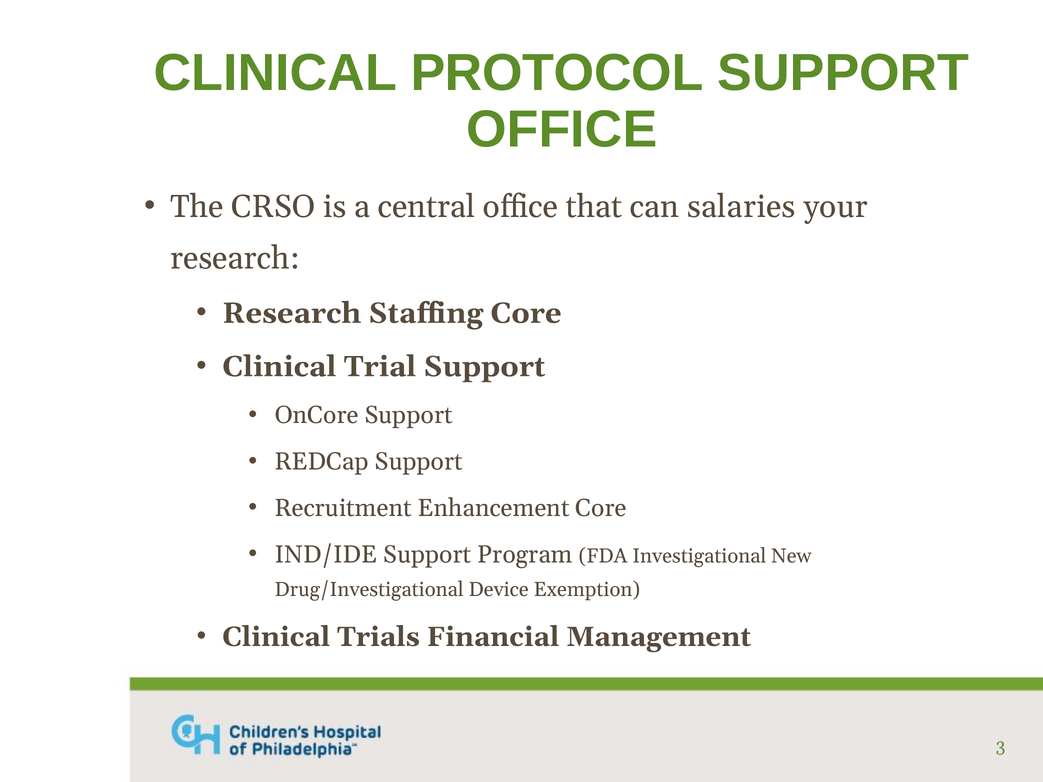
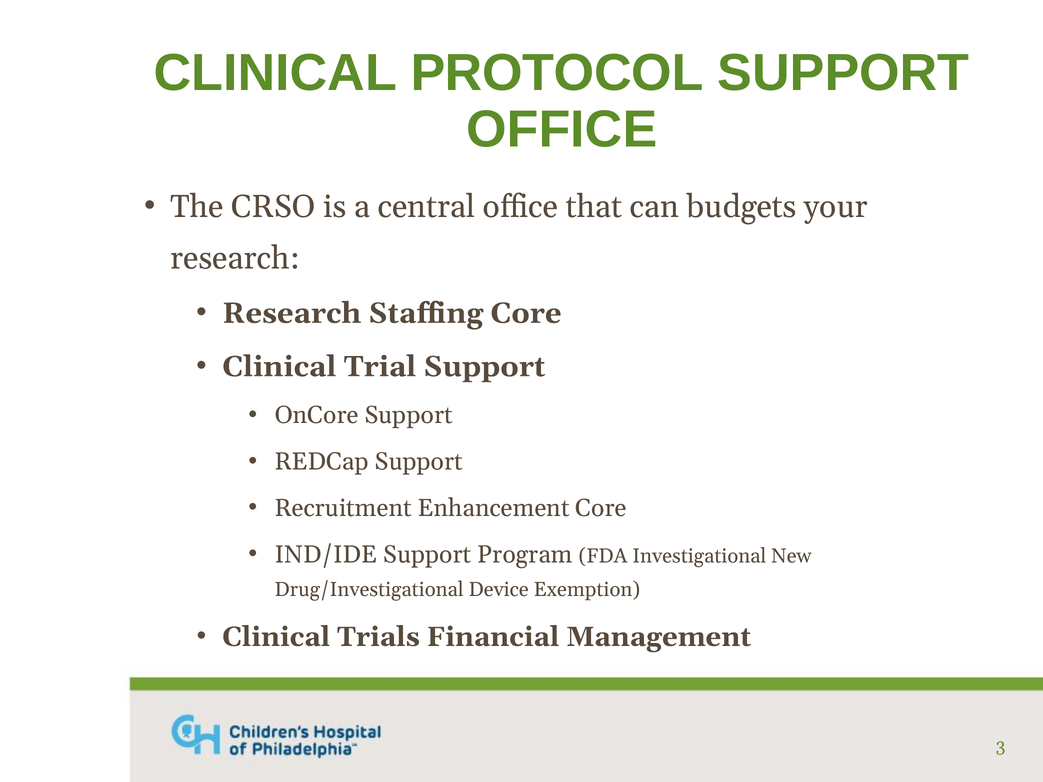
salaries: salaries -> budgets
